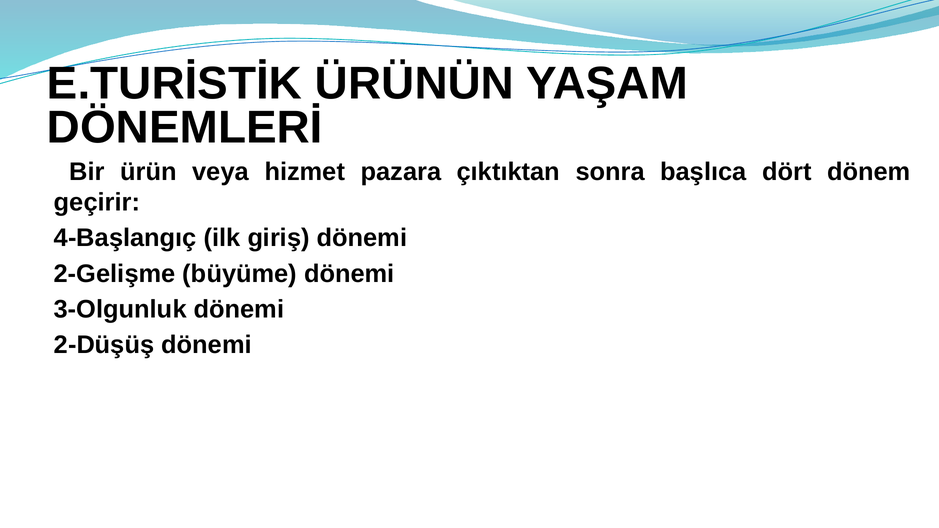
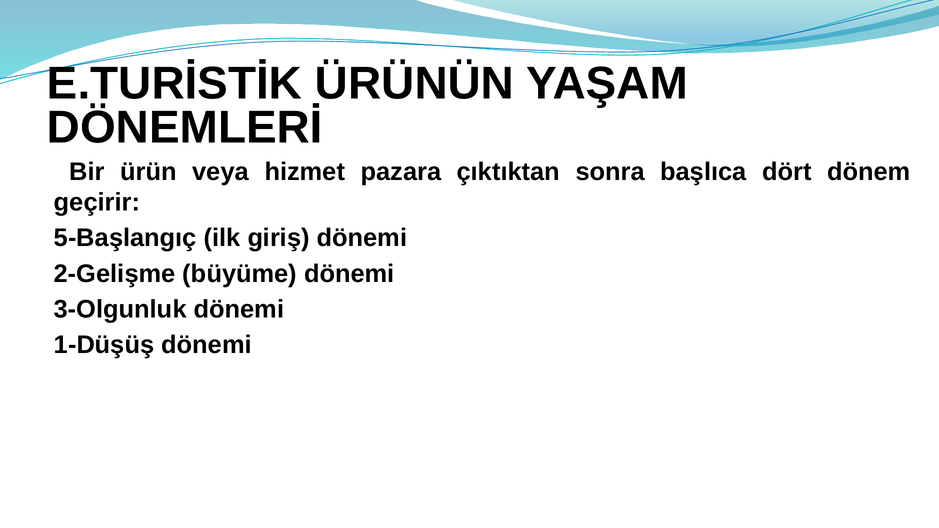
4-Başlangıç: 4-Başlangıç -> 5-Başlangıç
2-Düşüş: 2-Düşüş -> 1-Düşüş
